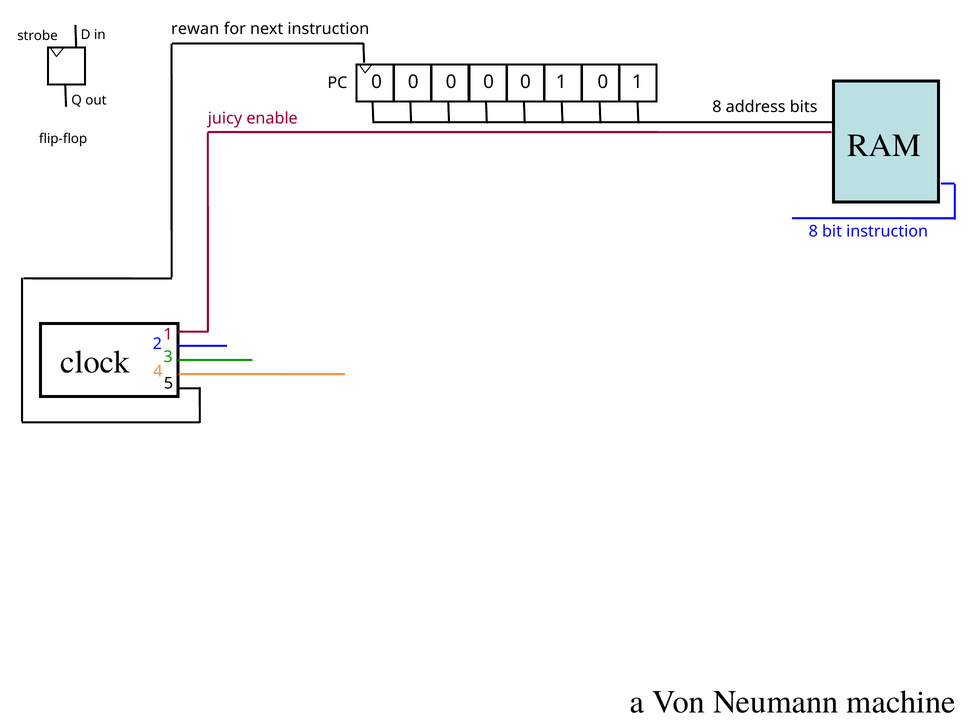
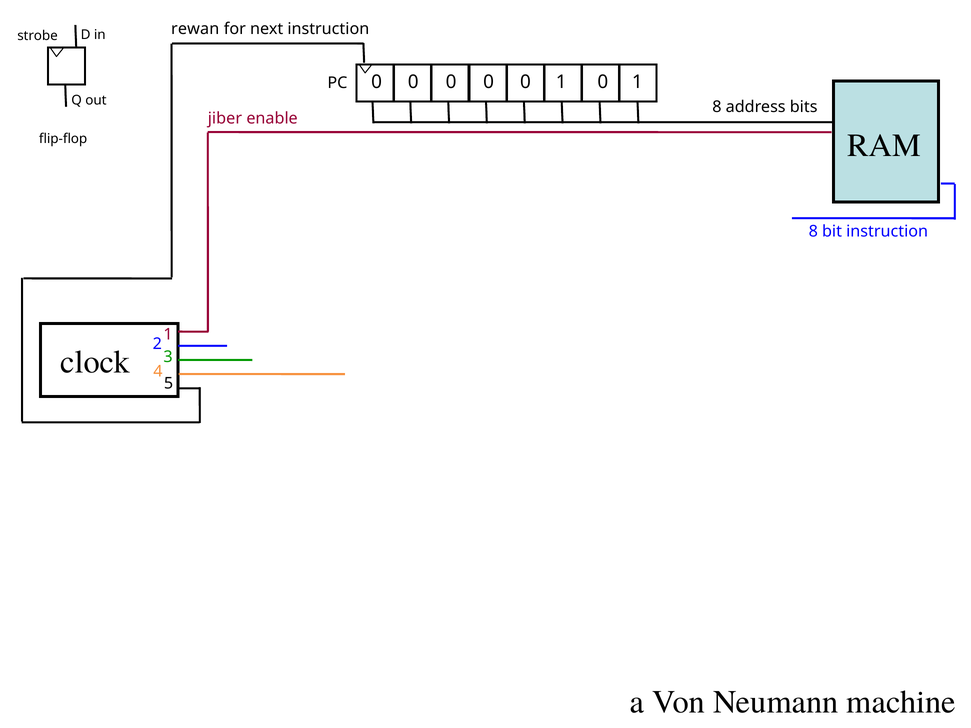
juicy: juicy -> jiber
